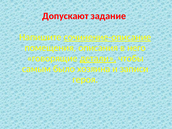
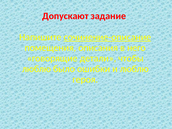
детали underline: present -> none
самым at (36, 69): самым -> люблю
хозяина: хозяина -> ошибки
и записи: записи -> люблю
